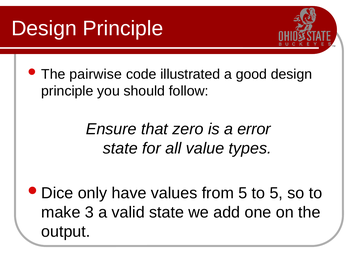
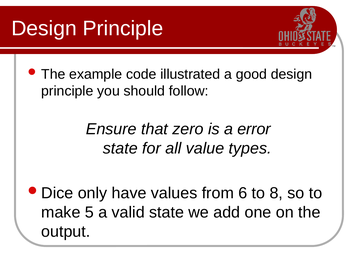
pairwise: pairwise -> example
from 5: 5 -> 6
to 5: 5 -> 8
3: 3 -> 5
